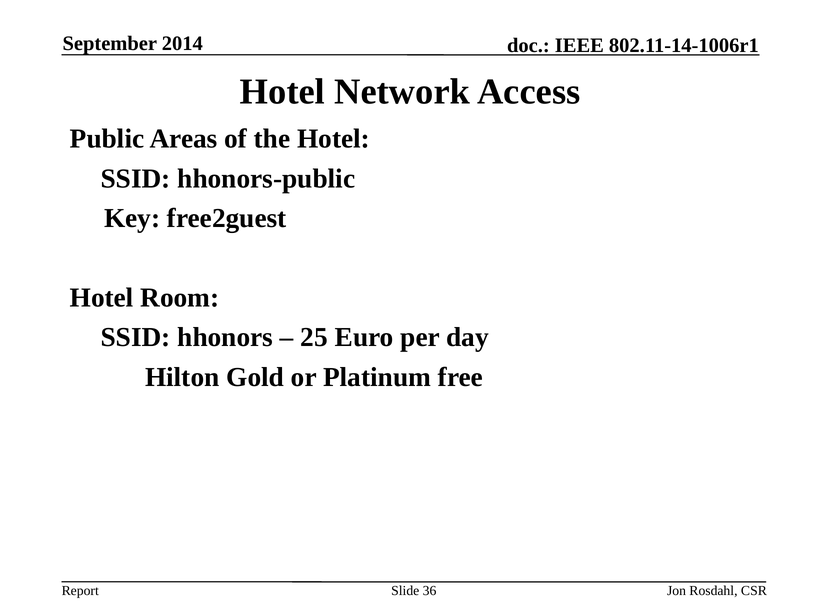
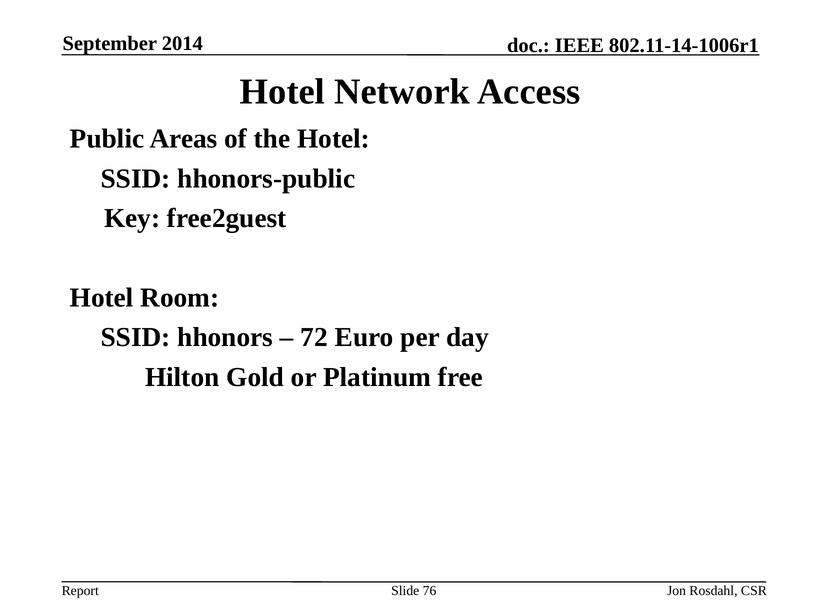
25: 25 -> 72
36: 36 -> 76
